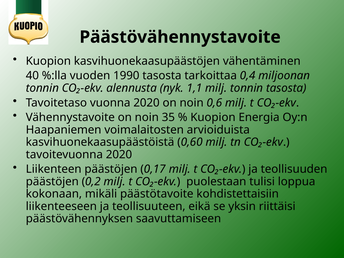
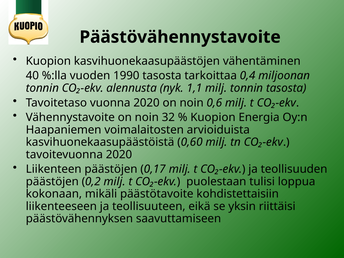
35: 35 -> 32
